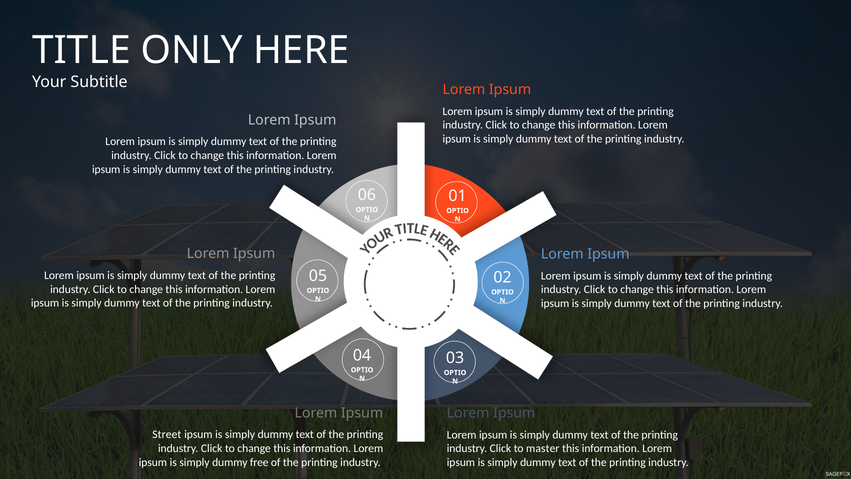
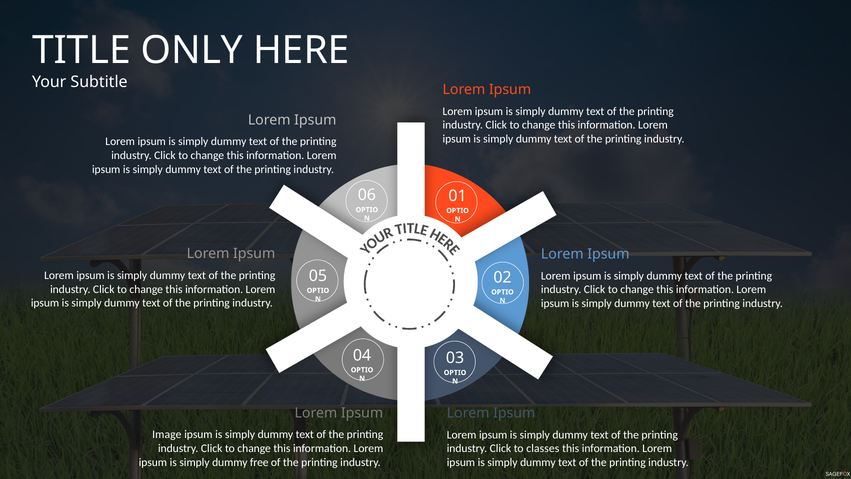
Street: Street -> Image
master: master -> classes
